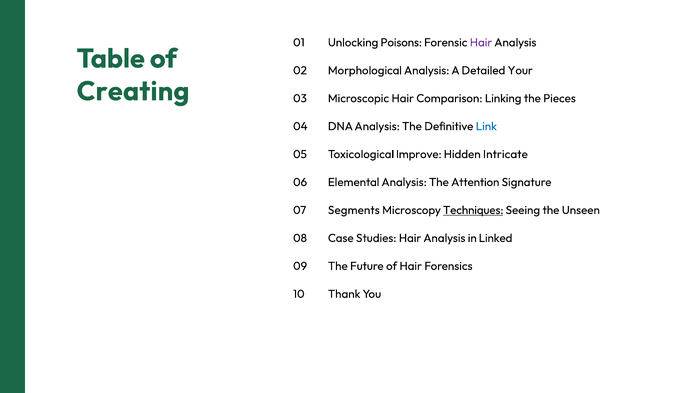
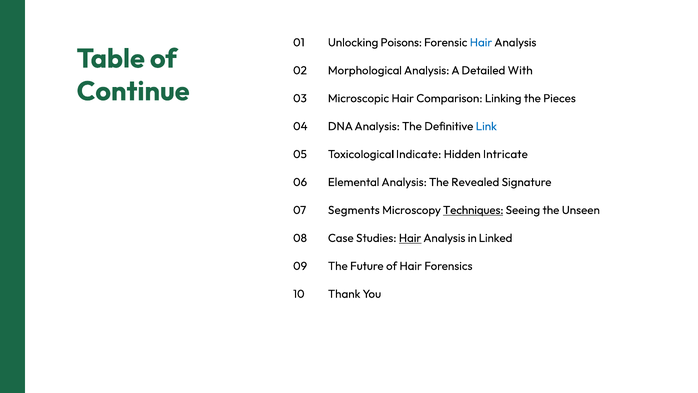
Hair at (481, 42) colour: purple -> blue
Your: Your -> With
Creating: Creating -> Continue
Improve: Improve -> Indicate
Attention: Attention -> Revealed
Hair at (410, 238) underline: none -> present
